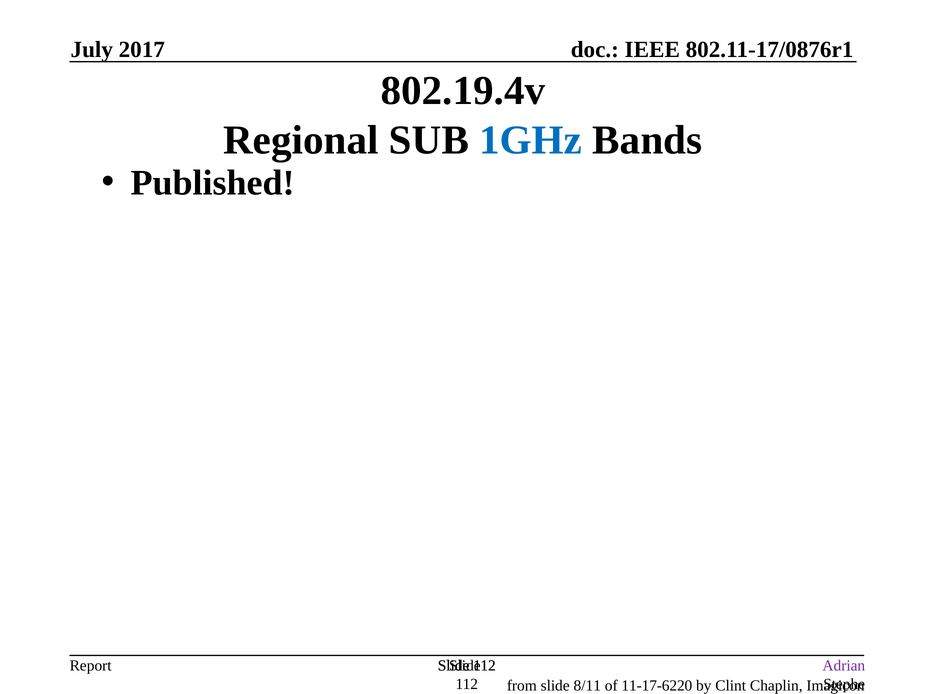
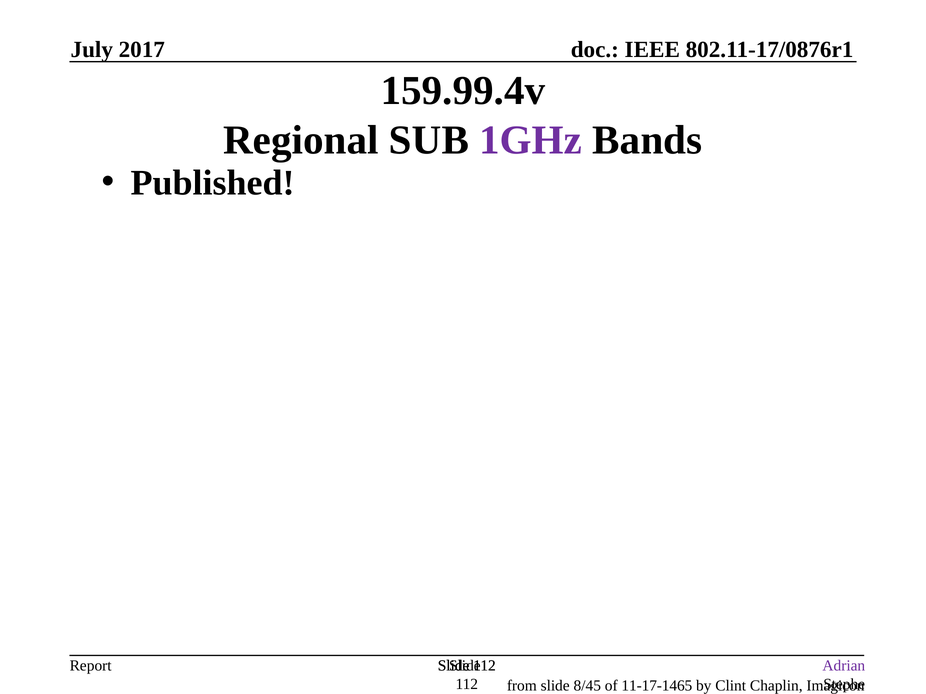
802.19.4v: 802.19.4v -> 159.99.4v
1GHz colour: blue -> purple
8/11: 8/11 -> 8/45
11-17-6220: 11-17-6220 -> 11-17-1465
